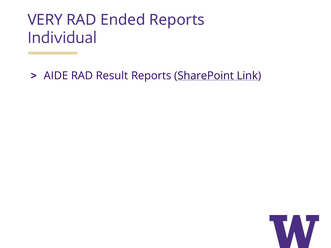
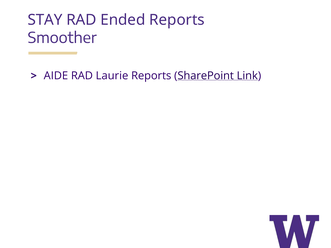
VERY: VERY -> STAY
Individual: Individual -> Smoother
Result: Result -> Laurie
